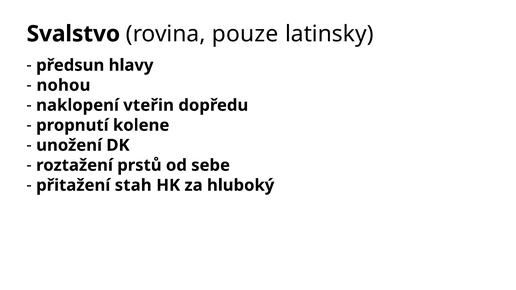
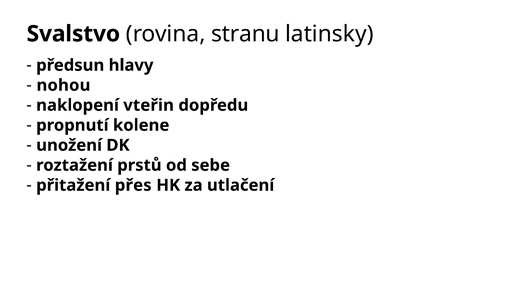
pouze: pouze -> stranu
stah: stah -> přes
hluboký: hluboký -> utlačení
